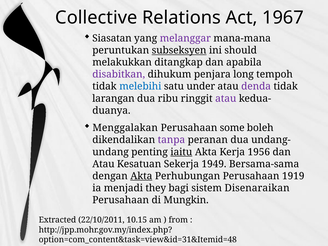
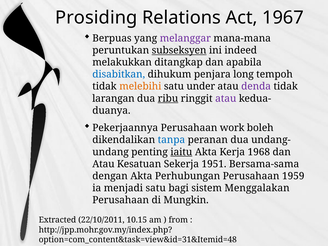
Collective: Collective -> Prosiding
Siasatan: Siasatan -> Berpuas
should: should -> indeed
disabitkan colour: purple -> blue
melebihi colour: blue -> orange
ribu underline: none -> present
Menggalakan: Menggalakan -> Pekerjaannya
some: some -> work
tanpa colour: purple -> blue
1956: 1956 -> 1968
1949: 1949 -> 1951
Akta at (141, 176) underline: present -> none
1919: 1919 -> 1959
menjadi they: they -> satu
Disenaraikan: Disenaraikan -> Menggalakan
